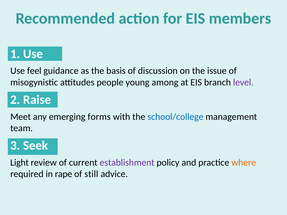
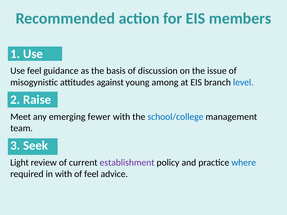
people: people -> against
level colour: purple -> blue
forms: forms -> fewer
where colour: orange -> blue
in rape: rape -> with
of still: still -> feel
